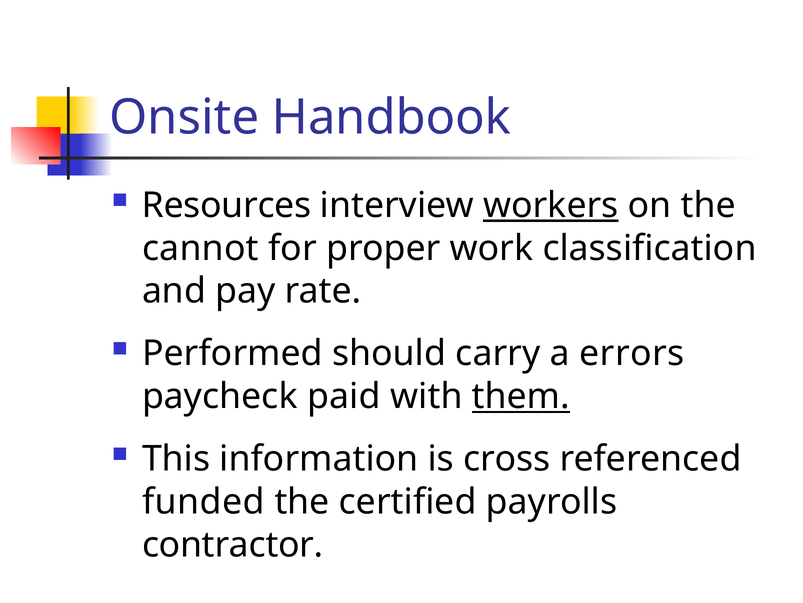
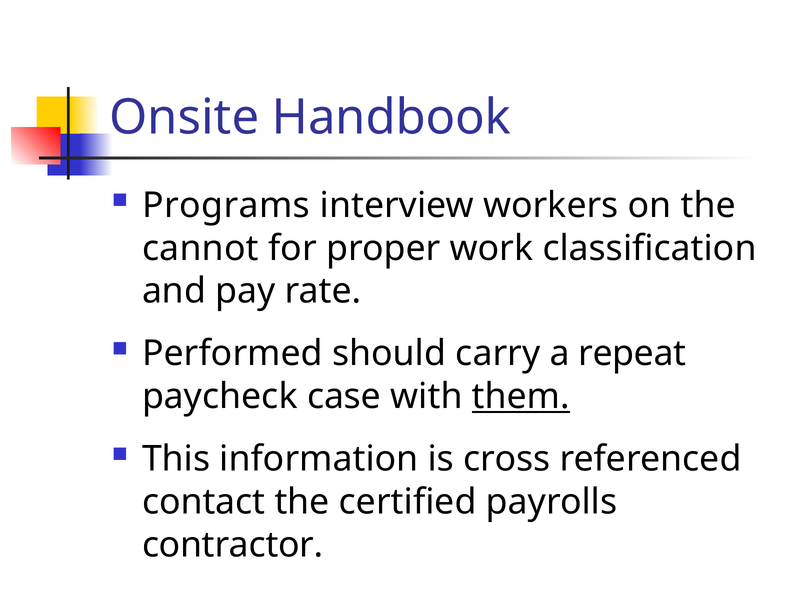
Resources: Resources -> Programs
workers underline: present -> none
errors: errors -> repeat
paid: paid -> case
funded: funded -> contact
